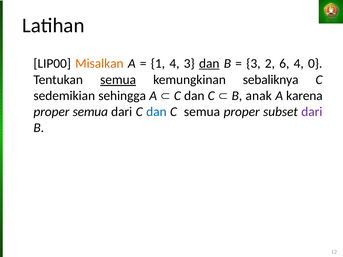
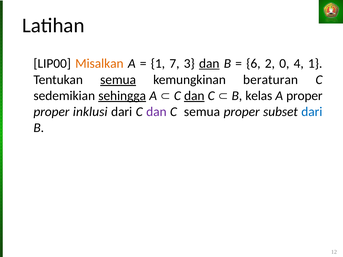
1 4: 4 -> 7
3 at (253, 63): 3 -> 6
6: 6 -> 0
4 0: 0 -> 1
sebaliknya: sebaliknya -> beraturan
sehingga underline: none -> present
dan at (194, 96) underline: none -> present
anak: anak -> kelas
A karena: karena -> proper
proper semua: semua -> inklusi
dan at (156, 112) colour: blue -> purple
dari at (312, 112) colour: purple -> blue
